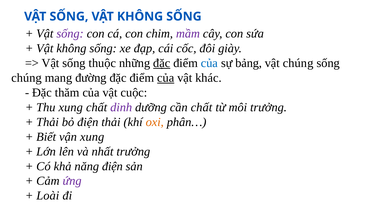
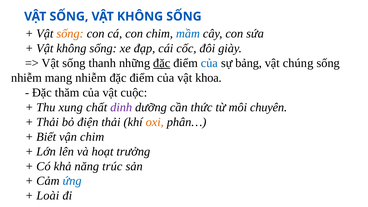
sống at (70, 34) colour: purple -> orange
mầm colour: purple -> blue
thuộc: thuộc -> thanh
chúng at (26, 78): chúng -> nhiễm
mang đường: đường -> nhiễm
của at (166, 78) underline: present -> none
khác: khác -> khoa
cần chất: chất -> thức
môi trưởng: trưởng -> chuyên
vận xung: xung -> chim
nhất: nhất -> hoạt
năng điện: điện -> trúc
ứng colour: purple -> blue
